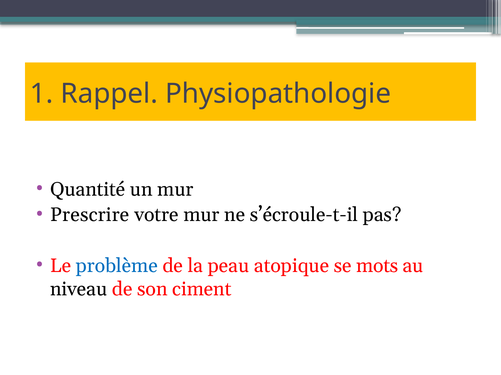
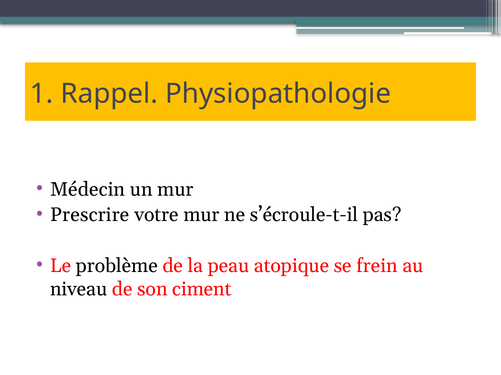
Quantité: Quantité -> Médecin
problème colour: blue -> black
mots: mots -> frein
